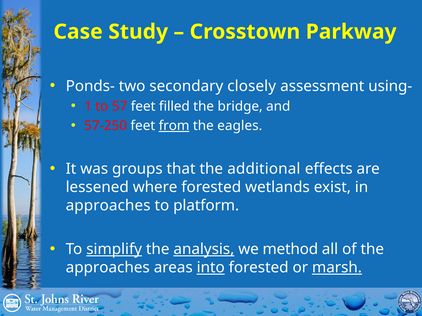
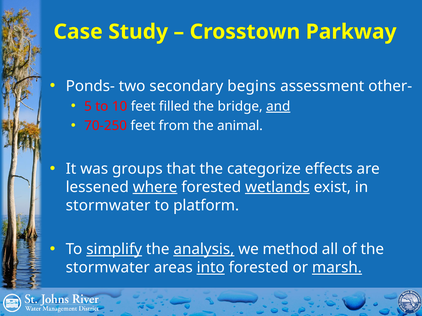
closely: closely -> begins
using-: using- -> other-
1: 1 -> 5
57: 57 -> 10
and underline: none -> present
57-250: 57-250 -> 70-250
from underline: present -> none
eagles: eagles -> animal
additional: additional -> categorize
where underline: none -> present
wetlands underline: none -> present
approaches at (108, 206): approaches -> stormwater
approaches at (108, 268): approaches -> stormwater
